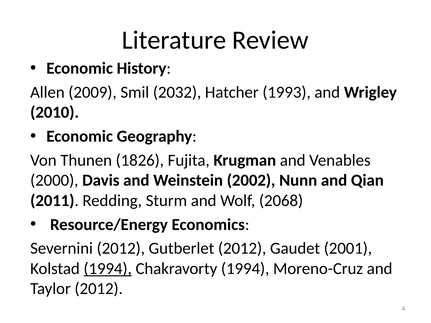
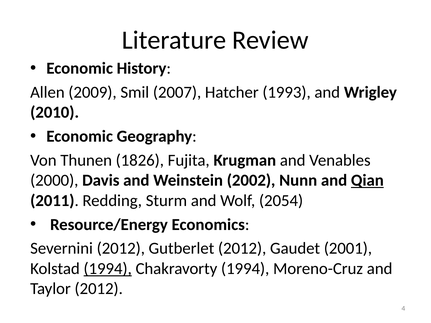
2032: 2032 -> 2007
Qian underline: none -> present
2068: 2068 -> 2054
